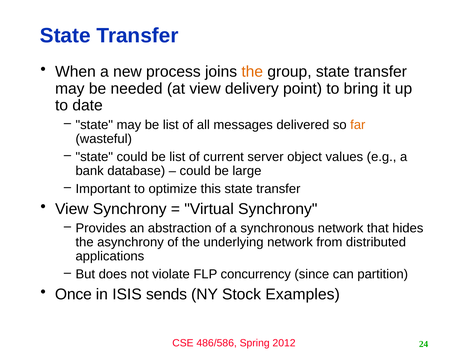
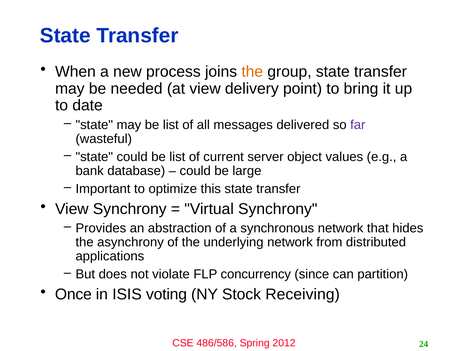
far colour: orange -> purple
sends: sends -> voting
Examples: Examples -> Receiving
